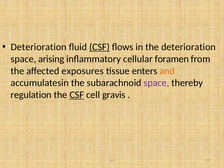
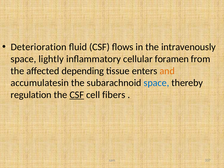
CSF at (99, 47) underline: present -> none
the deterioration: deterioration -> intravenously
arising: arising -> lightly
exposures: exposures -> depending
space at (156, 83) colour: purple -> blue
gravis: gravis -> fibers
